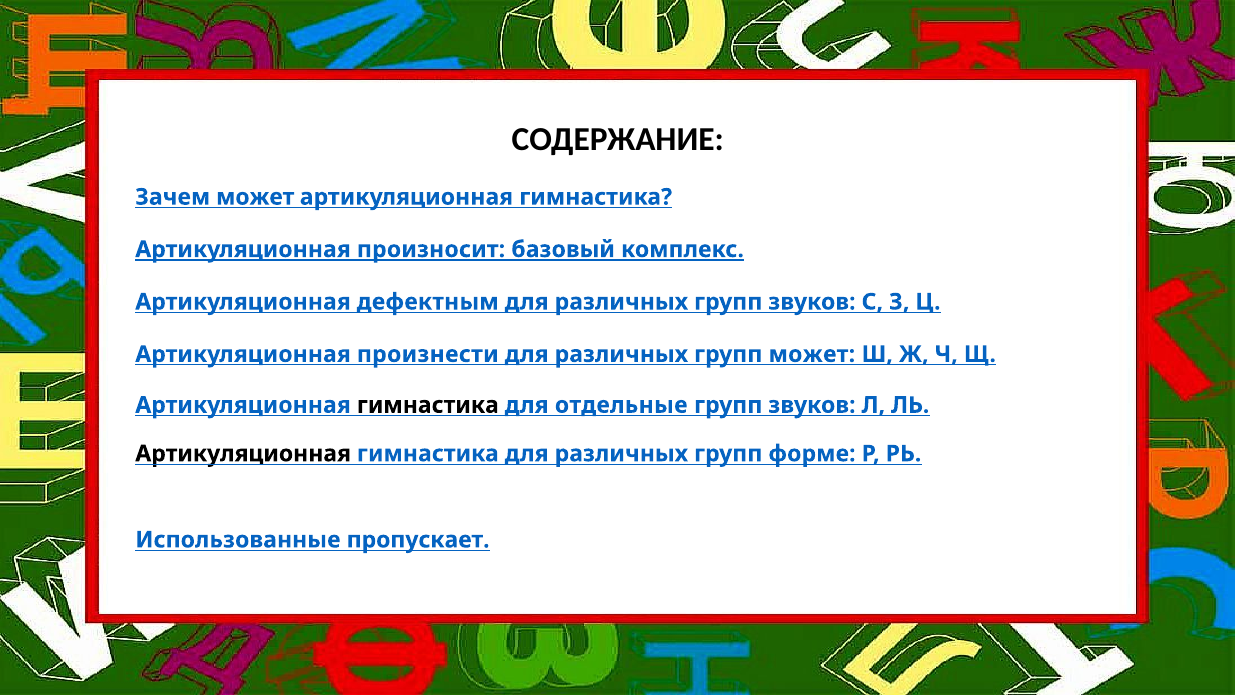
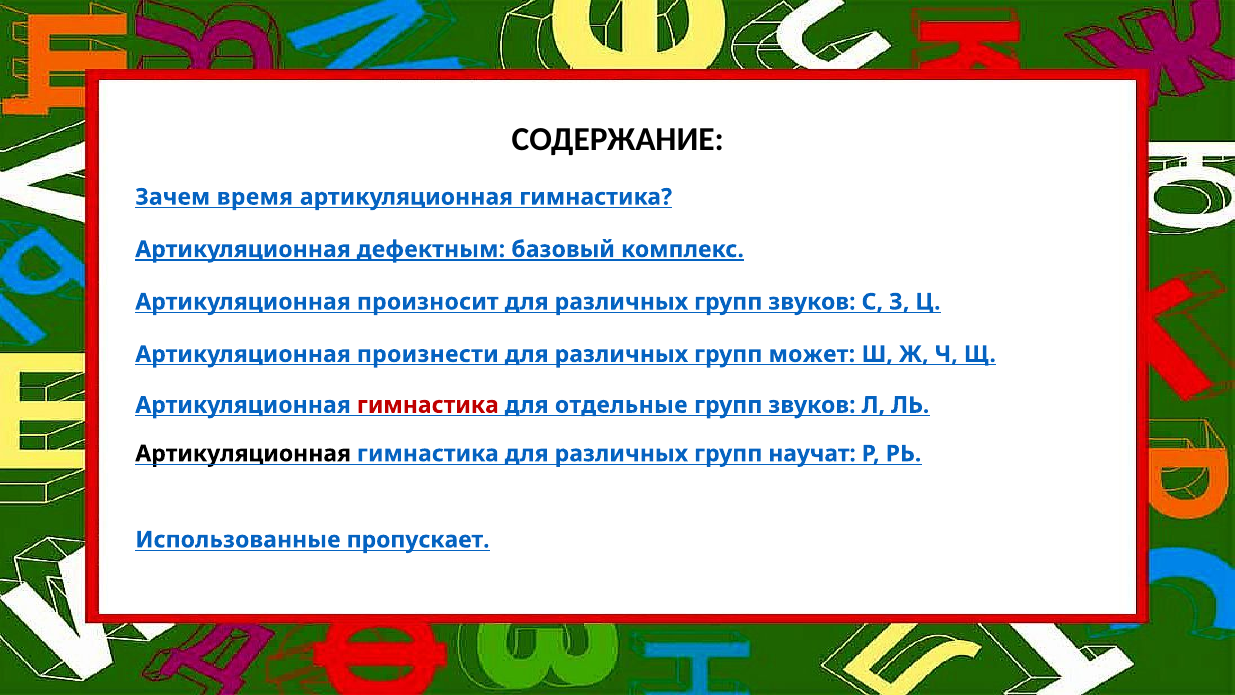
Зачем может: может -> время
произносит: произносит -> дефектным
дефектным: дефектным -> произносит
гимнастика at (428, 405) colour: black -> red
форме: форме -> научат
